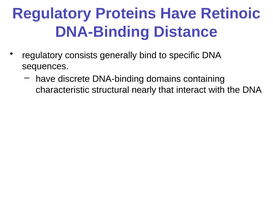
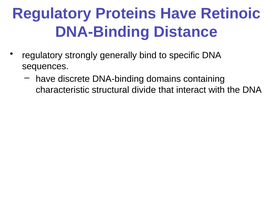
consists: consists -> strongly
nearly: nearly -> divide
